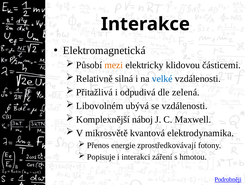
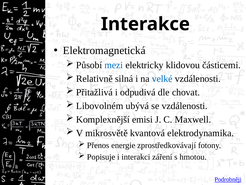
mezi colour: orange -> blue
zelená: zelená -> chovat
náboj: náboj -> emisi
